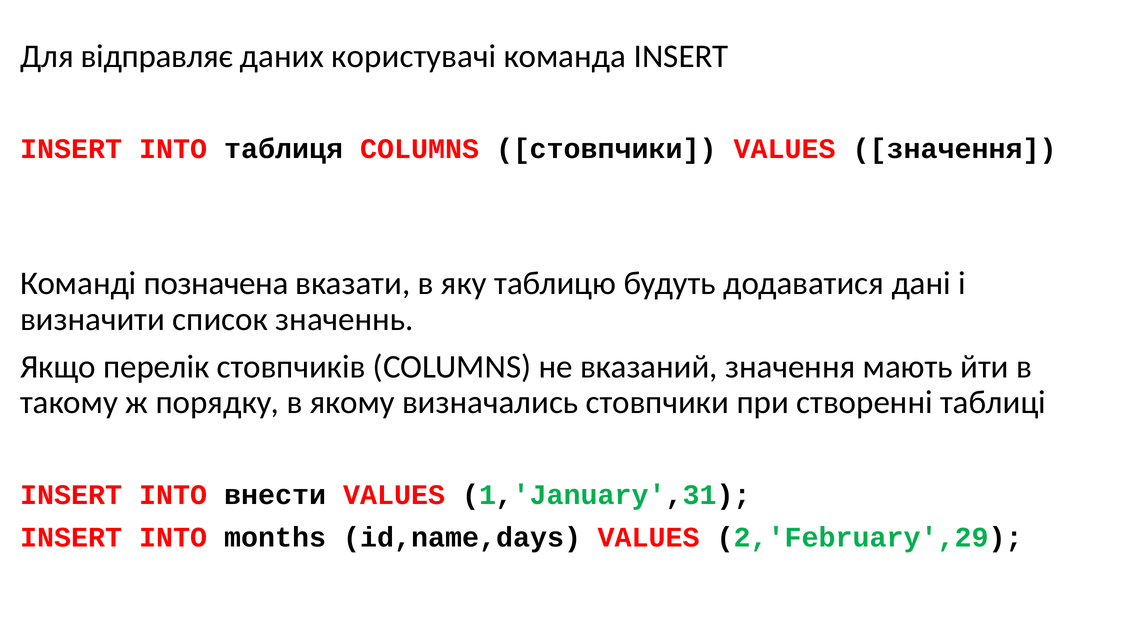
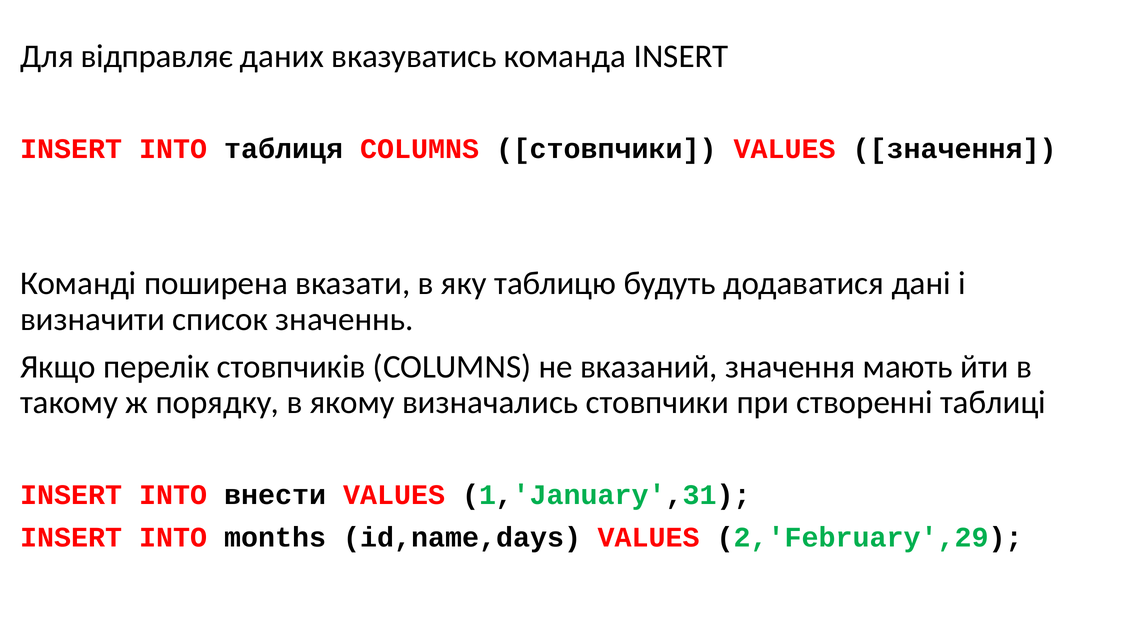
користувачі: користувачі -> вказуватись
позначена: позначена -> поширена
